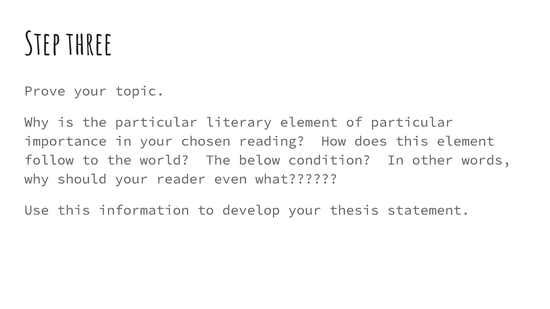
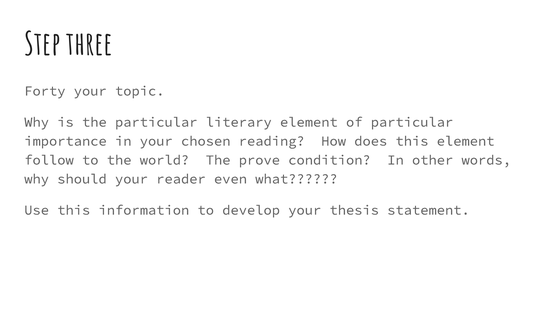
Prove: Prove -> Forty
below: below -> prove
